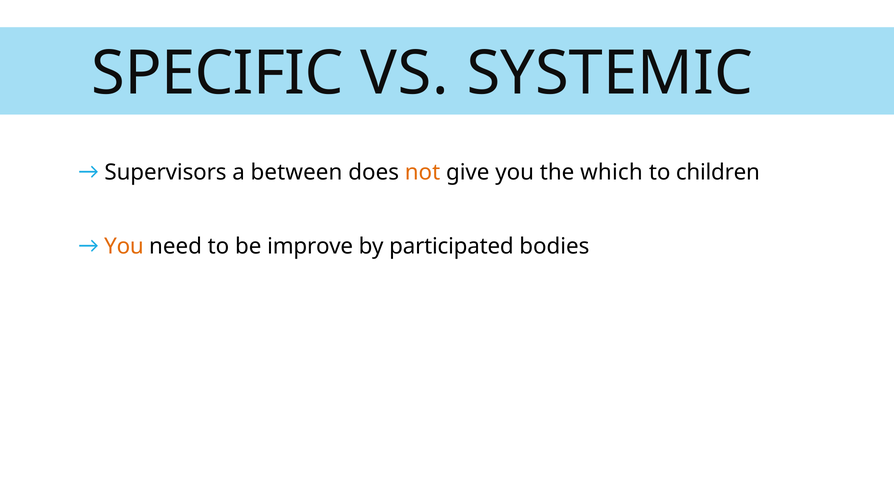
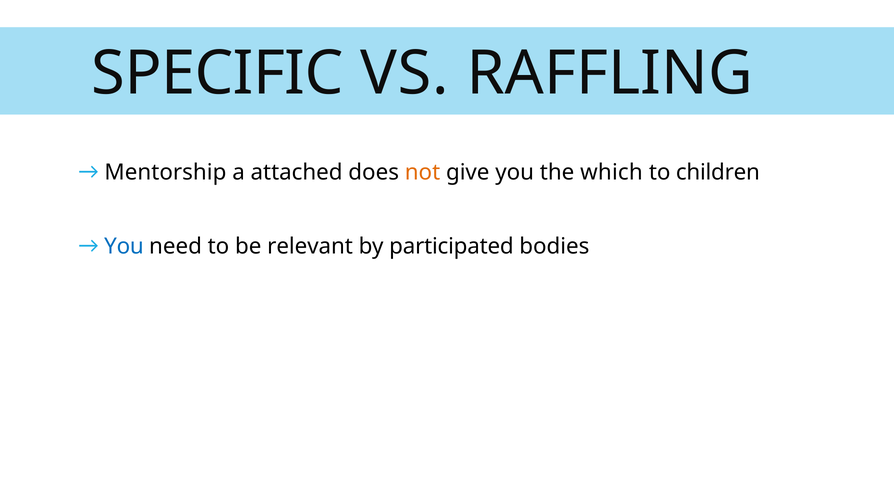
SYSTEMIC: SYSTEMIC -> RAFFLING
Supervisors: Supervisors -> Mentorship
between: between -> attached
You at (124, 247) colour: orange -> blue
improve: improve -> relevant
